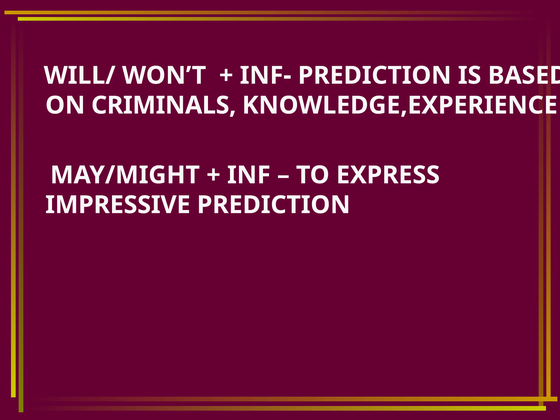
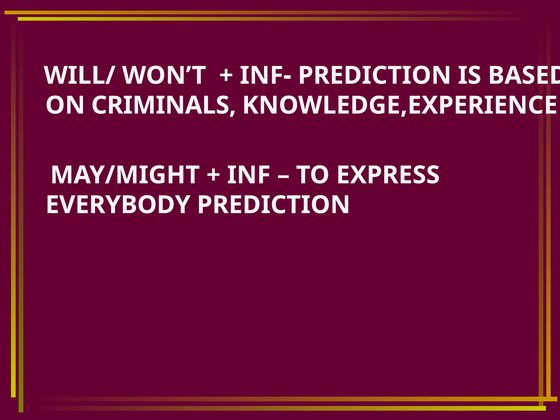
IMPRESSIVE: IMPRESSIVE -> EVERYBODY
